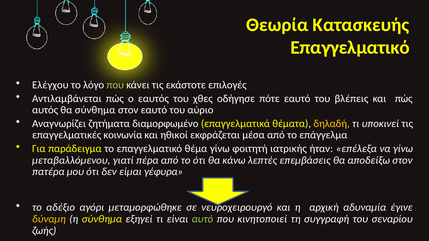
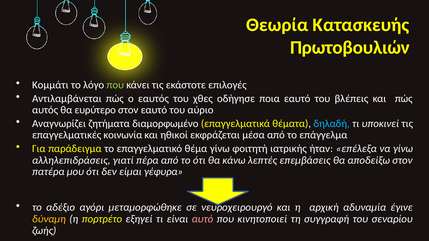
Επαγγελματικό at (350, 48): Επαγγελματικό -> Πρωτοβουλιών
Ελέγχου: Ελέγχου -> Κομμάτι
πότε: πότε -> ποια
θα σύνθημα: σύνθημα -> ευρύτερο
δηλαδή colour: yellow -> light blue
μεταβαλλόμενου: μεταβαλλόμενου -> αλληλεπιδράσεις
η σύνθημα: σύνθημα -> πορτρέτο
αυτό colour: light green -> pink
